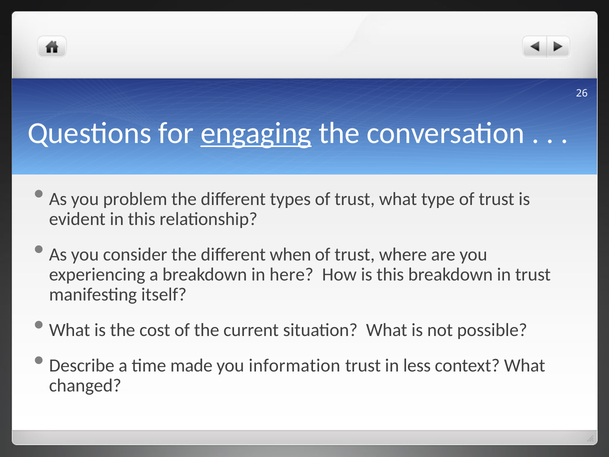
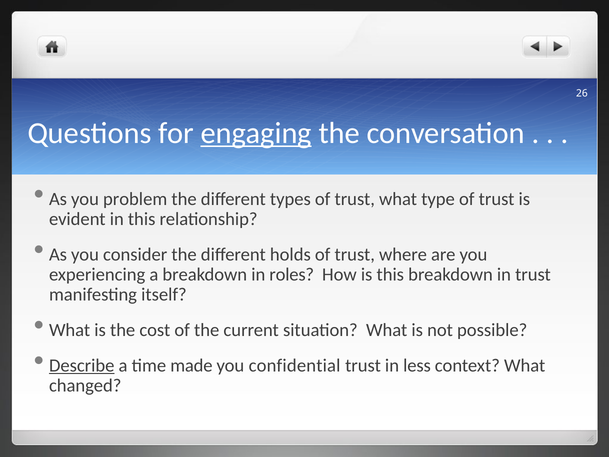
when: when -> holds
here: here -> roles
Describe underline: none -> present
information: information -> confidential
